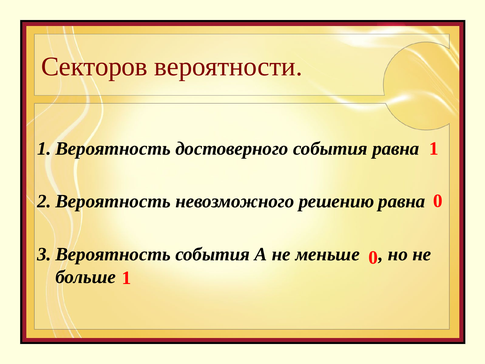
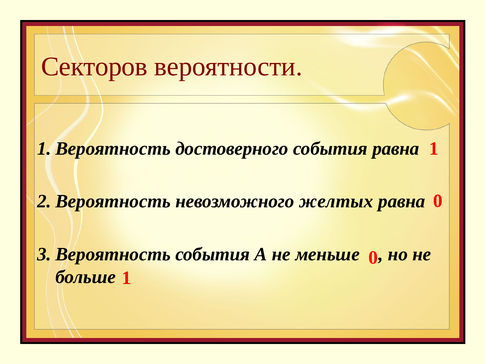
решению: решению -> желтых
